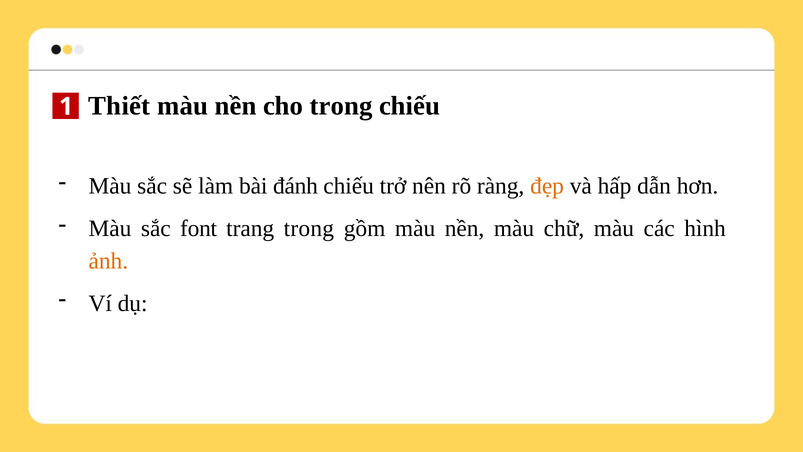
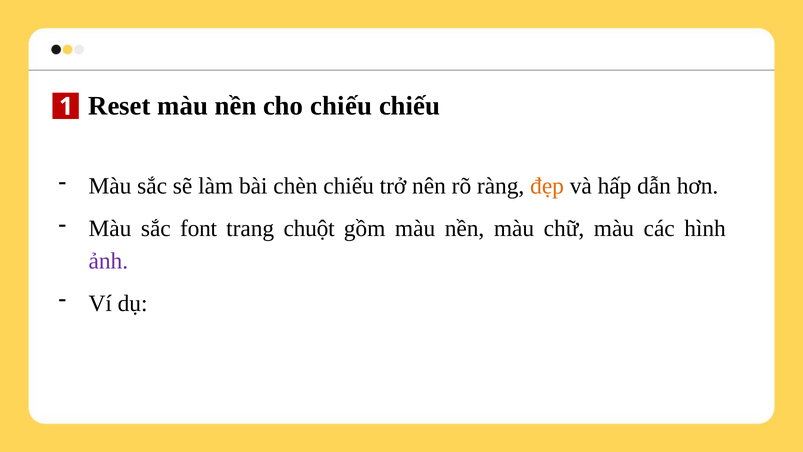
Thiết: Thiết -> Reset
cho trong: trong -> chiếu
đánh: đánh -> chèn
trang trong: trong -> chuột
ảnh colour: orange -> purple
